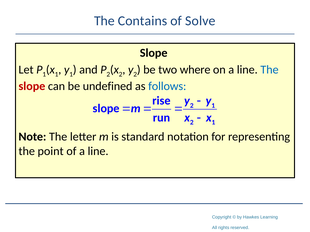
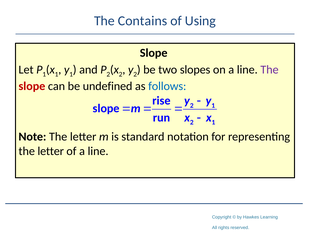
Solve: Solve -> Using
where: where -> slopes
The at (269, 70) colour: blue -> purple
point at (51, 152): point -> letter
